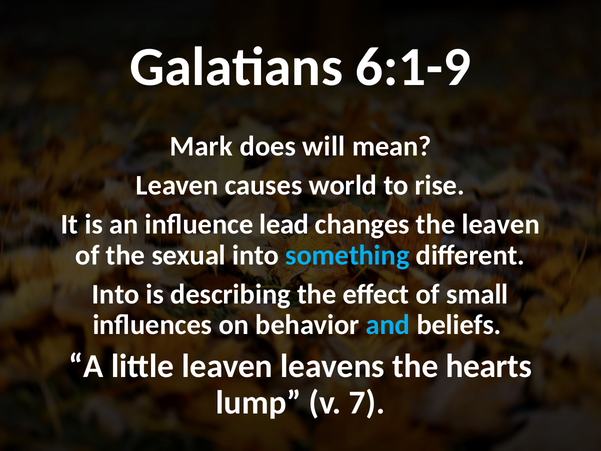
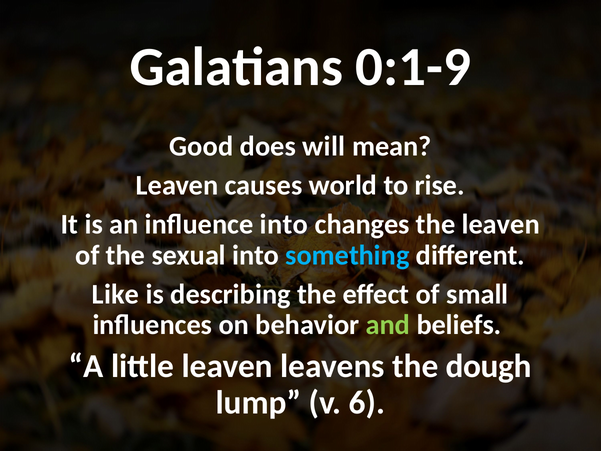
6:1-9: 6:1-9 -> 0:1-9
Mark: Mark -> Good
influence lead: lead -> into
Into at (116, 294): Into -> Like
and colour: light blue -> light green
hearts: hearts -> dough
7: 7 -> 6
